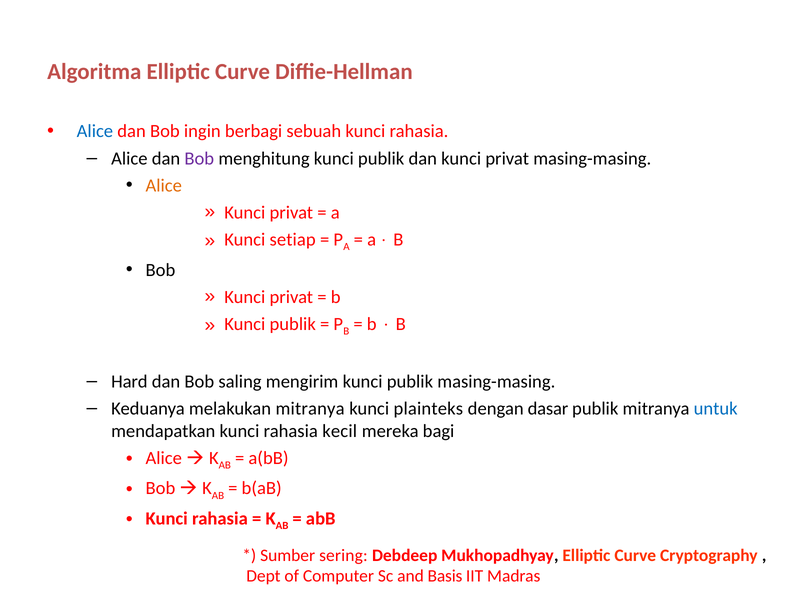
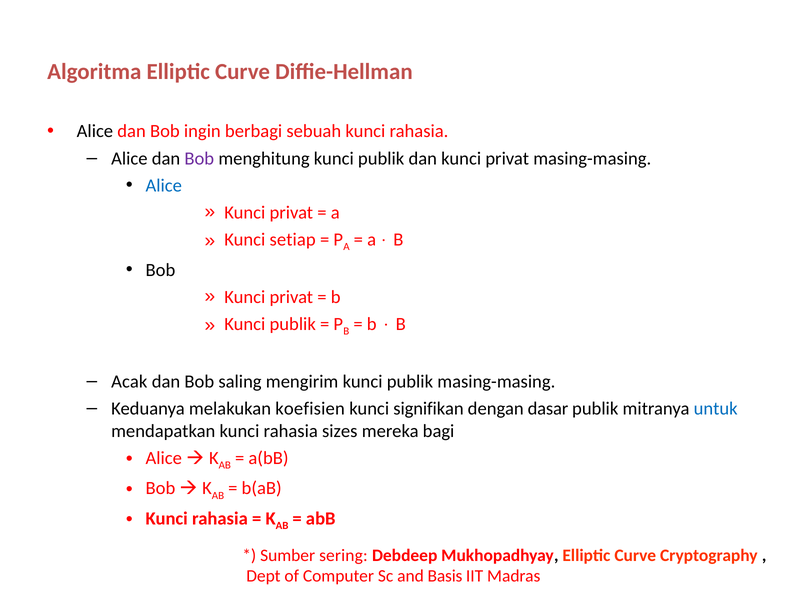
Alice at (95, 131) colour: blue -> black
Alice at (164, 186) colour: orange -> blue
Hard: Hard -> Acak
melakukan mitranya: mitranya -> koefisien
plainteks: plainteks -> signifikan
kecil: kecil -> sizes
